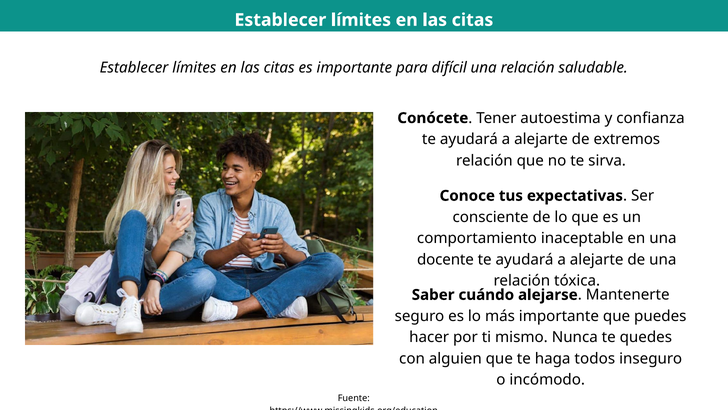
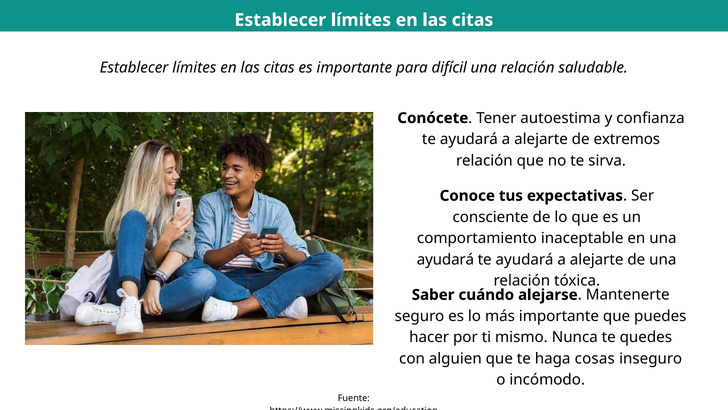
docente at (445, 259): docente -> ayudará
todos: todos -> cosas
